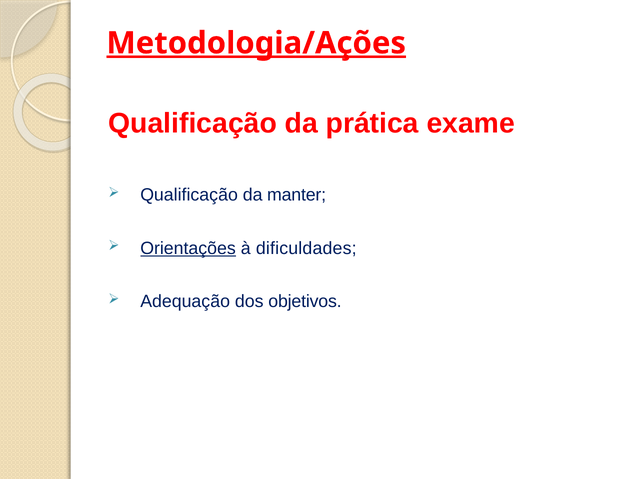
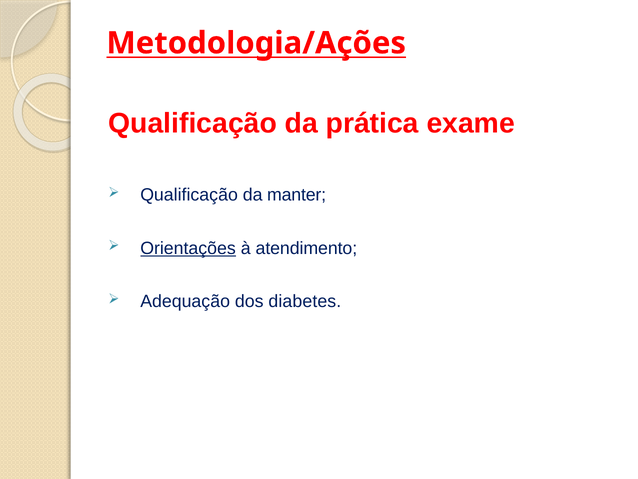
Metodologia/Ações underline: present -> none
dificuldades: dificuldades -> atendimento
objetivos: objetivos -> diabetes
